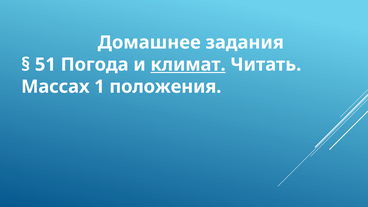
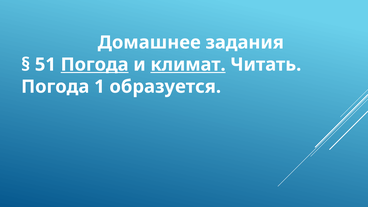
Погода at (95, 65) underline: none -> present
Массах at (55, 87): Массах -> Погода
положения: положения -> образуется
